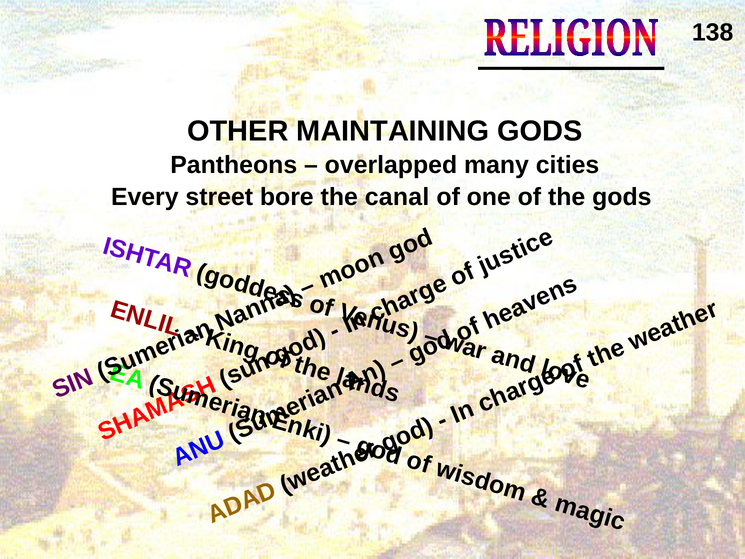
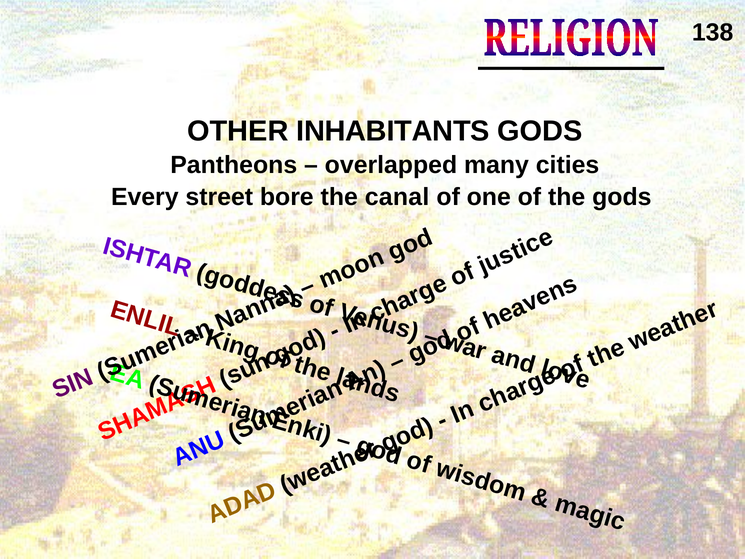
MAINTAINING: MAINTAINING -> INHABITANTS
